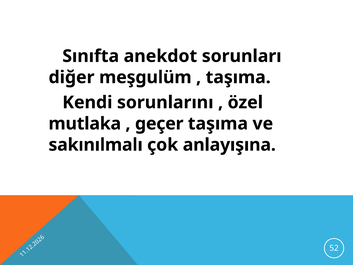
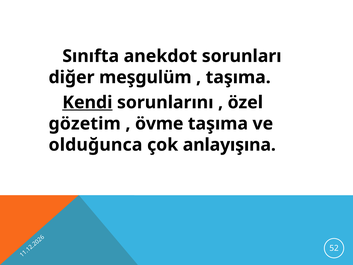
Kendi underline: none -> present
mutlaka: mutlaka -> gözetim
geçer: geçer -> övme
sakınılmalı: sakınılmalı -> olduğunca
